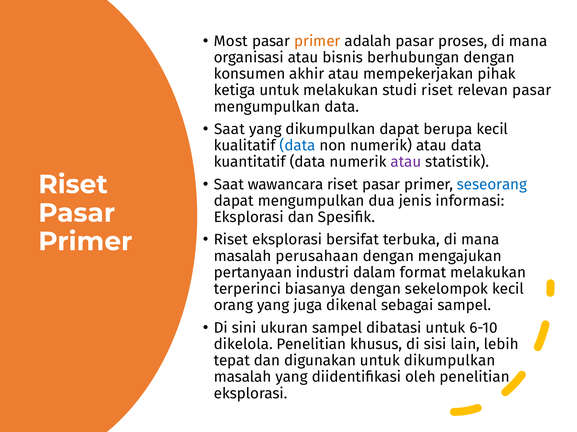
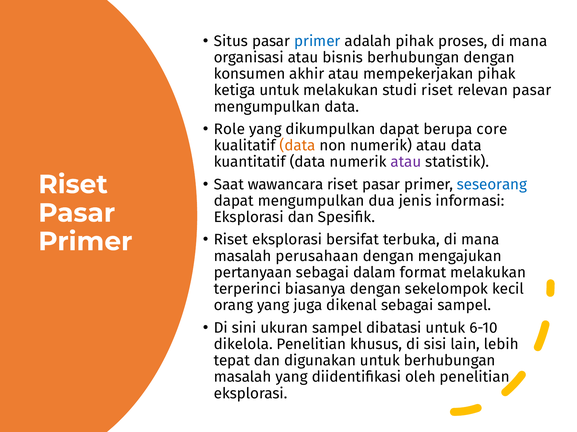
Most: Most -> Situs
primer at (317, 41) colour: orange -> blue
adalah pasar: pasar -> pihak
Saat at (229, 129): Saat -> Role
berupa kecil: kecil -> core
data at (298, 146) colour: blue -> orange
pertanyaan industri: industri -> sebagai
untuk dikumpulkan: dikumpulkan -> berhubungan
